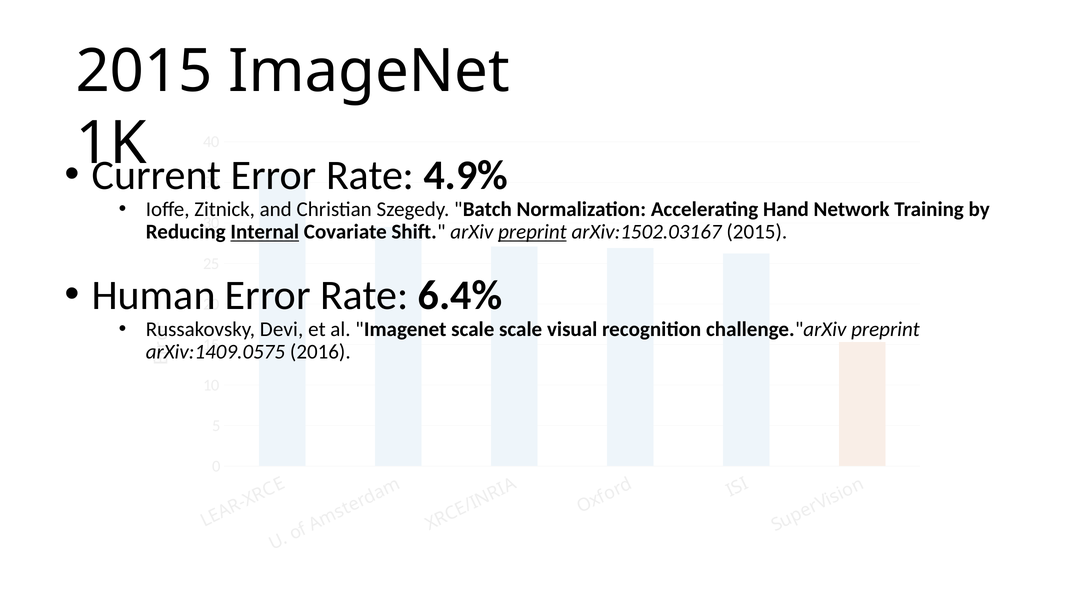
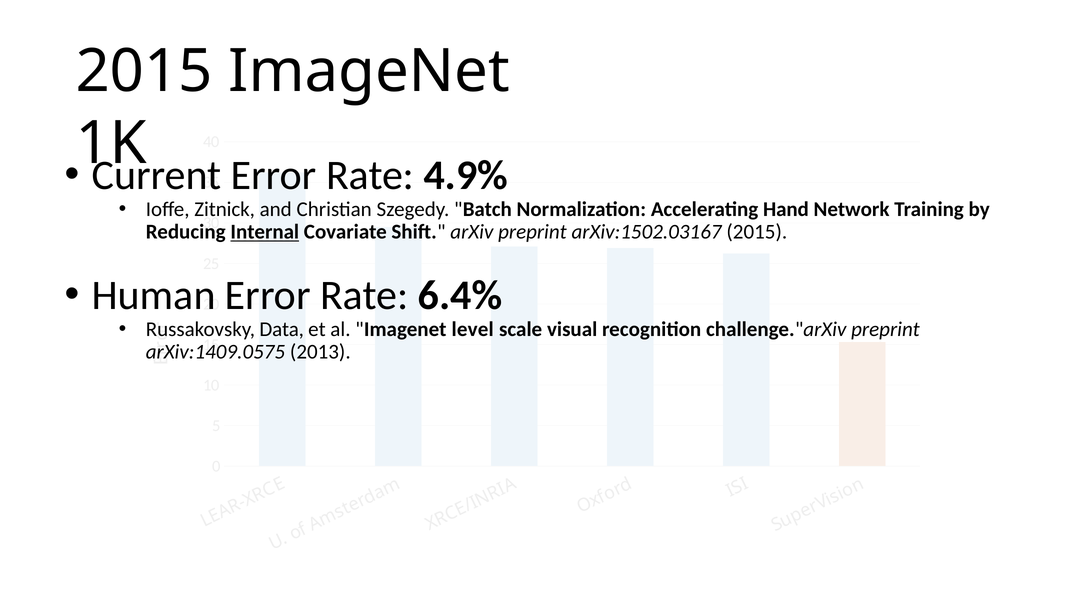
preprint at (532, 232) underline: present -> none
Devi: Devi -> Data
Imagenet scale: scale -> level
2016: 2016 -> 2013
